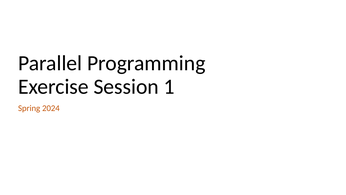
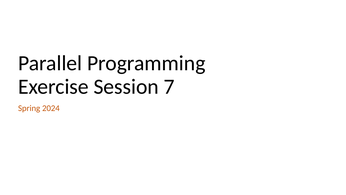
1: 1 -> 7
